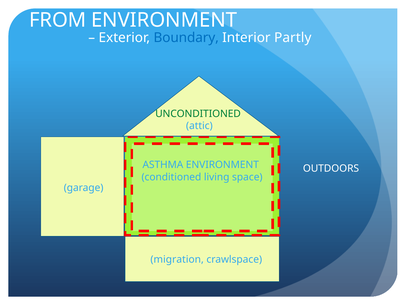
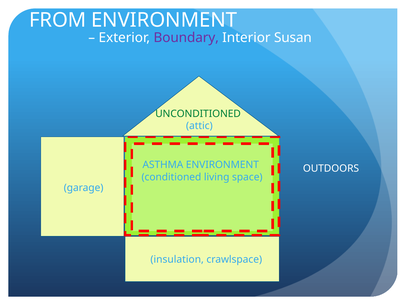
Boundary colour: blue -> purple
Partly: Partly -> Susan
migration: migration -> insulation
